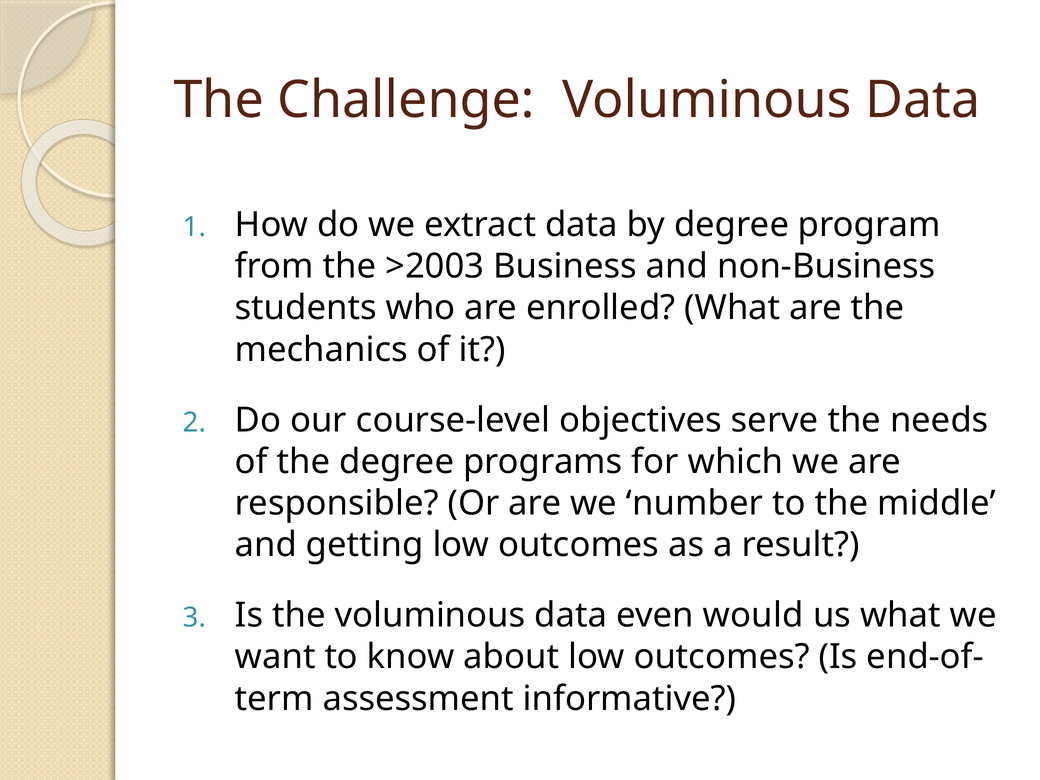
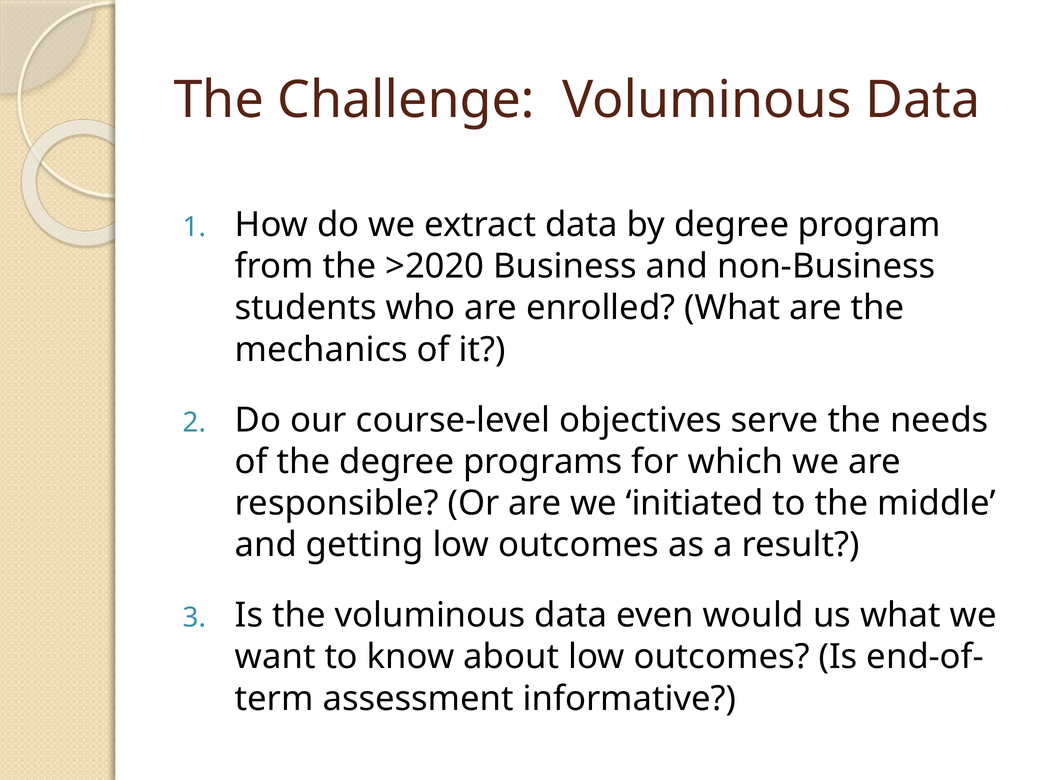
>2003: >2003 -> >2020
number: number -> initiated
